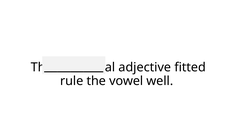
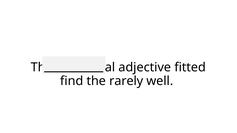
rule: rule -> find
vowel: vowel -> rarely
